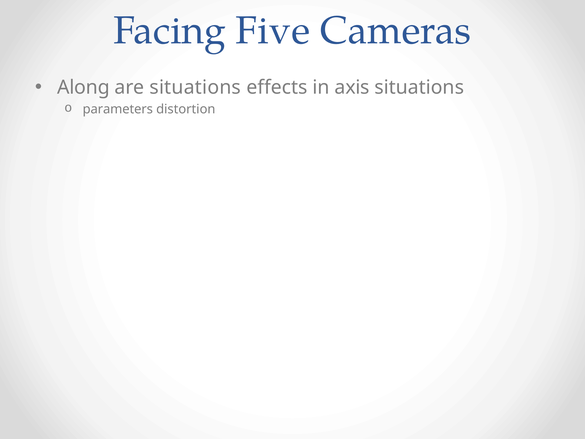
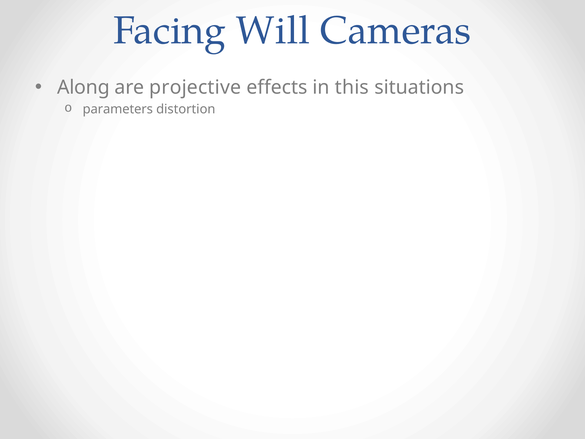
Five: Five -> Will
are situations: situations -> projective
axis: axis -> this
